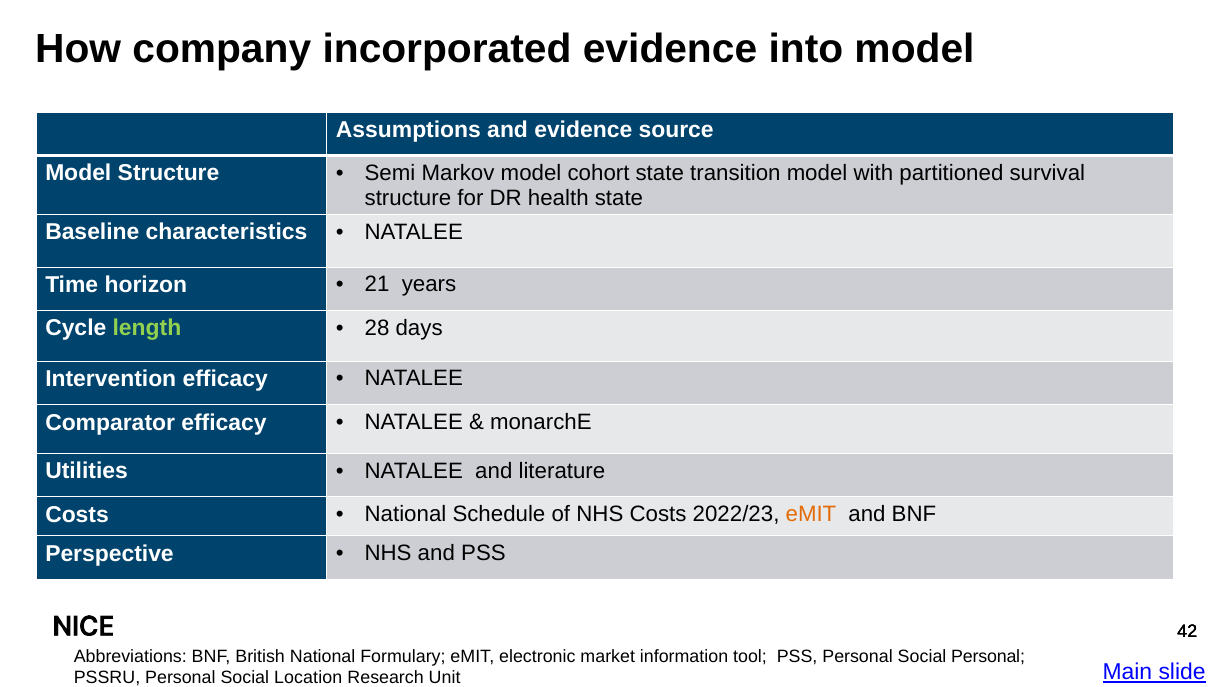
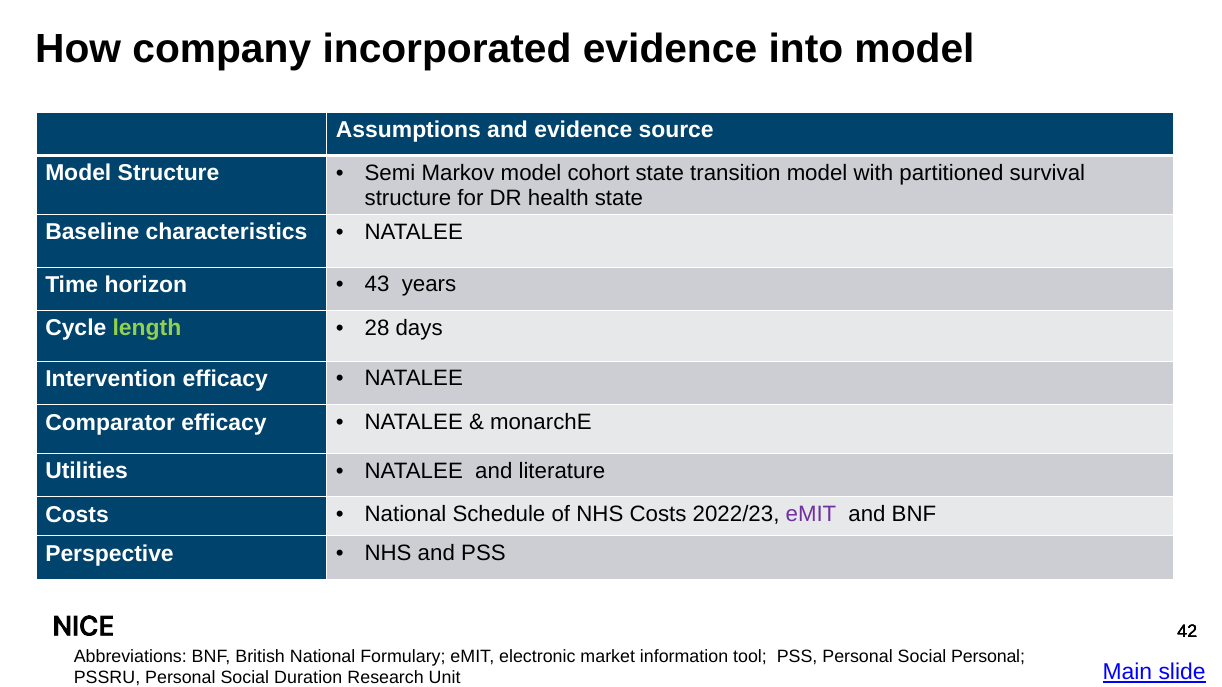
21: 21 -> 43
eMIT at (811, 515) colour: orange -> purple
Location: Location -> Duration
